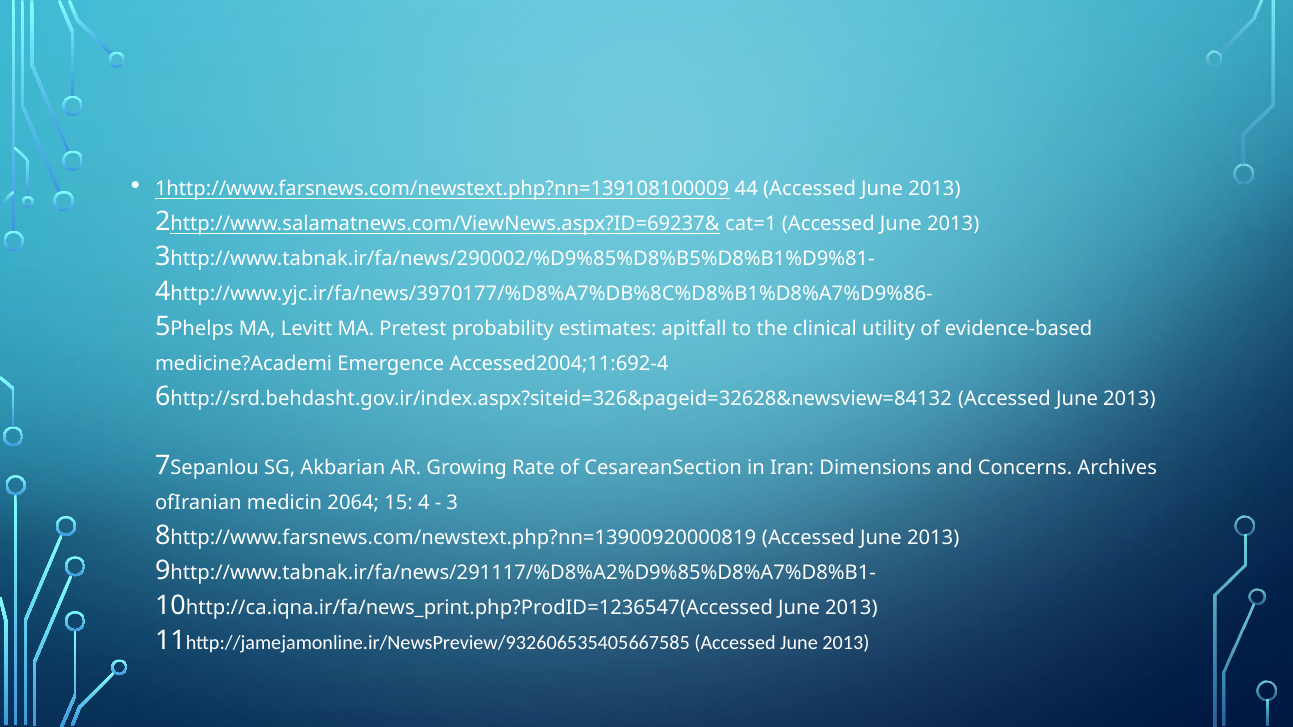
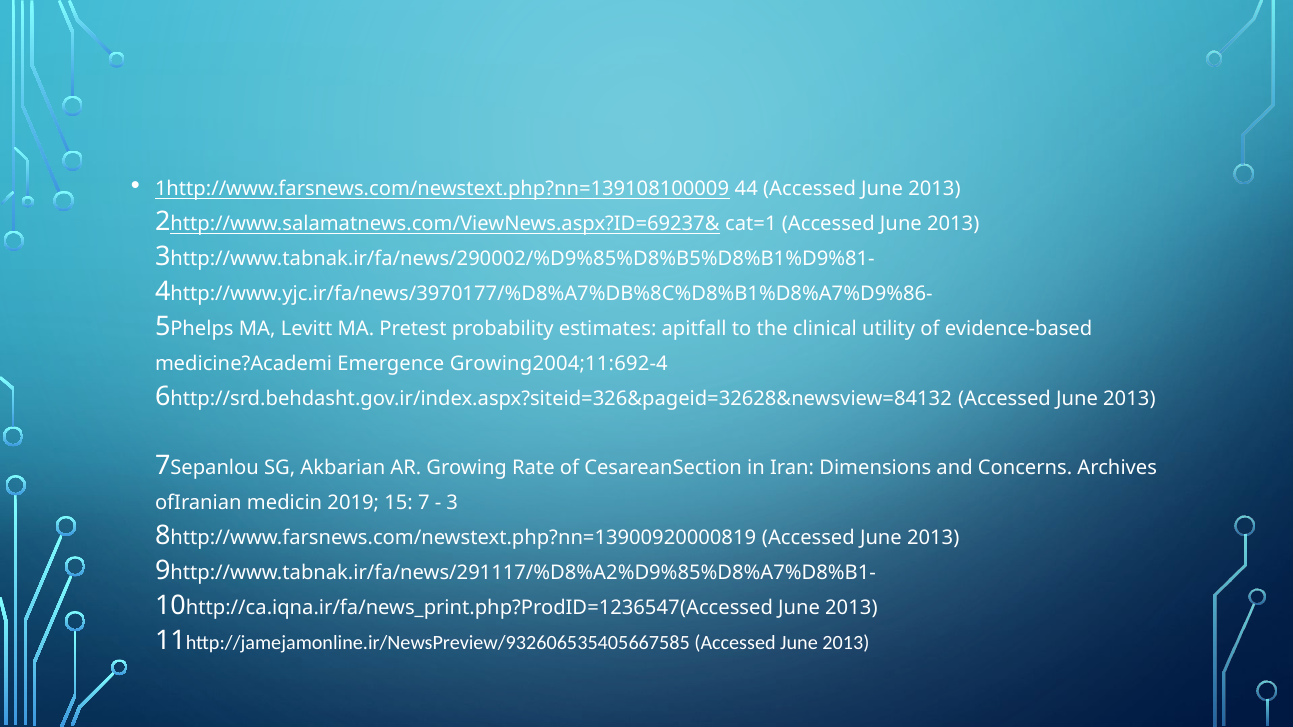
Accessed2004;11:692-4: Accessed2004;11:692-4 -> Growing2004;11:692-4
2064: 2064 -> 2019
15 4: 4 -> 7
